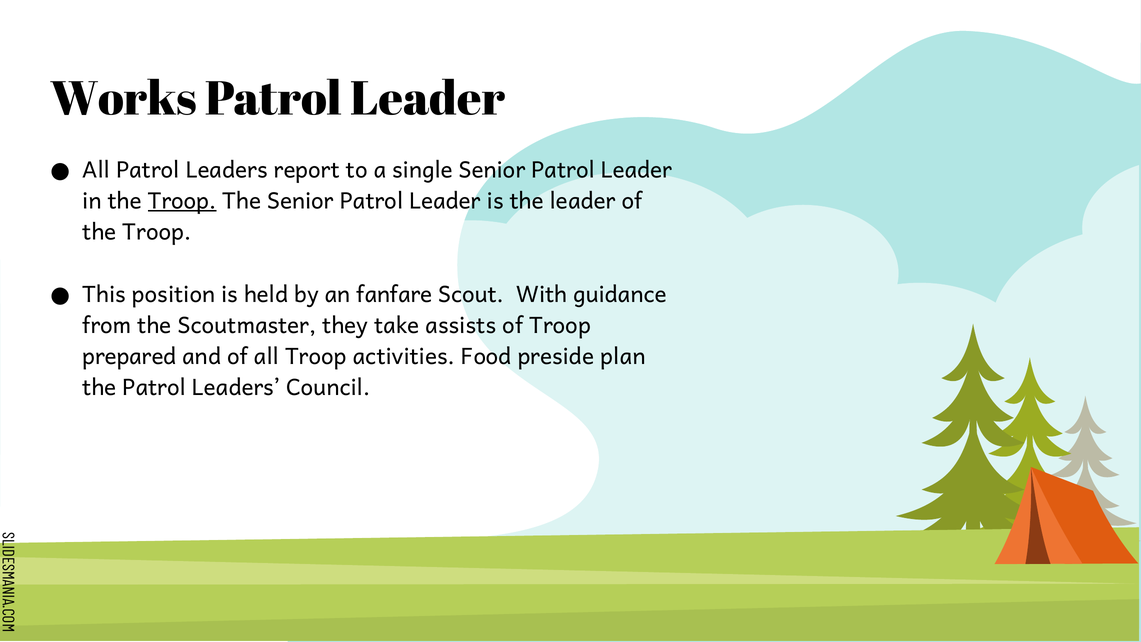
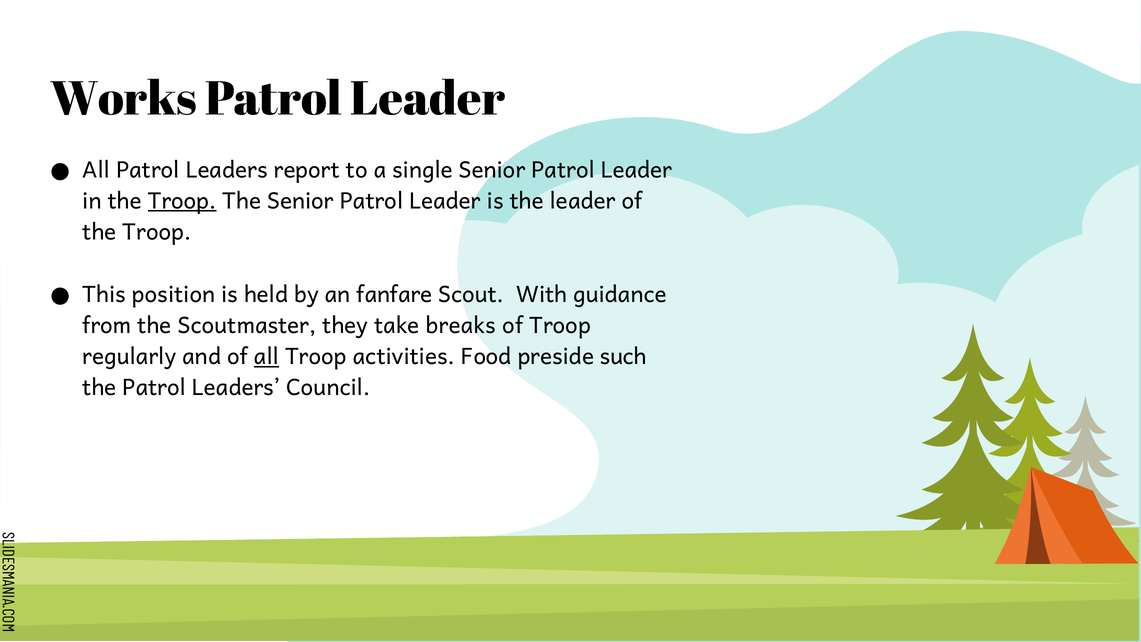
assists: assists -> breaks
prepared: prepared -> regularly
all at (266, 357) underline: none -> present
plan: plan -> such
